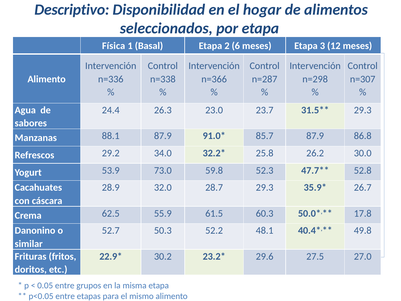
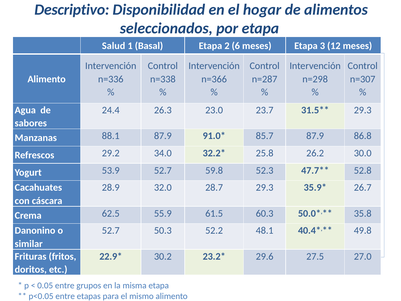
Física: Física -> Salud
53.9 73.0: 73.0 -> 52.7
17.8: 17.8 -> 35.8
